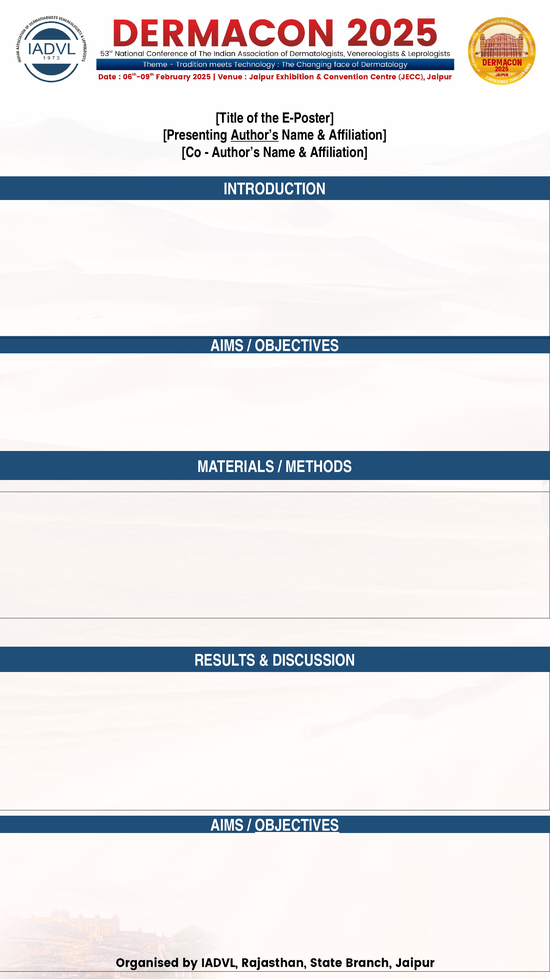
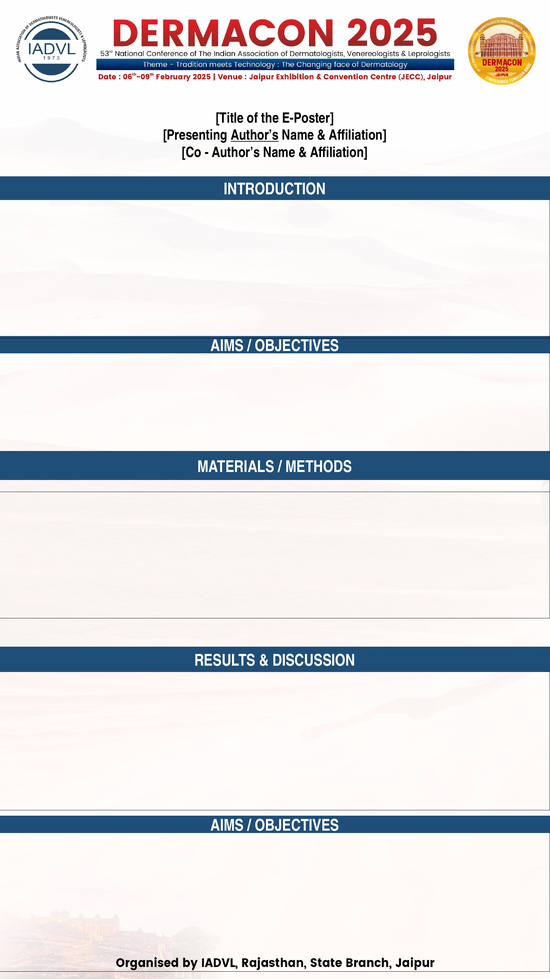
OBJECTIVES at (297, 825) underline: present -> none
